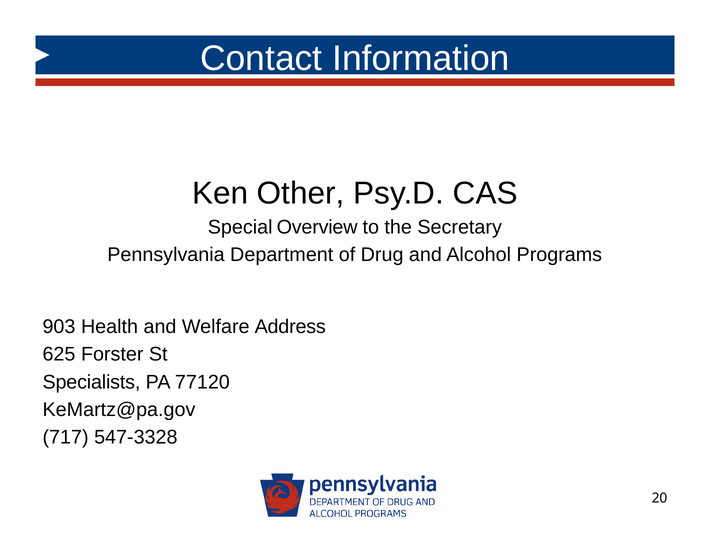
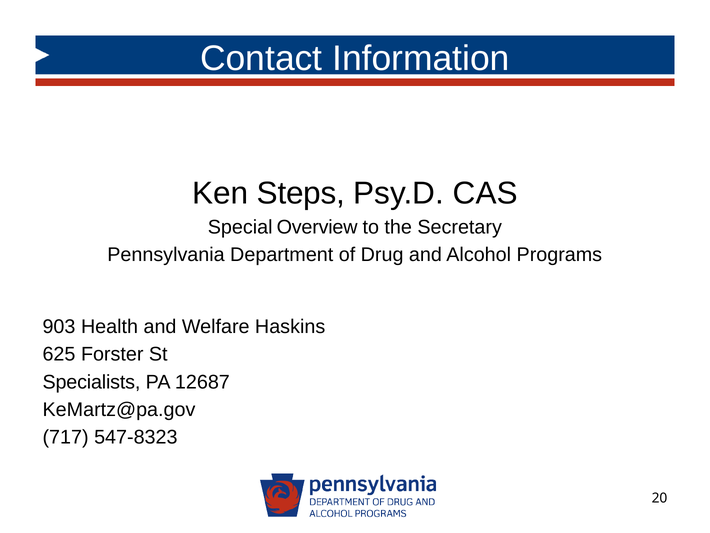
Other: Other -> Steps
Address: Address -> Haskins
77120: 77120 -> 12687
547-3328: 547-3328 -> 547-8323
